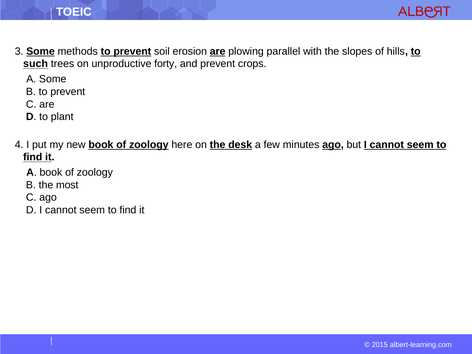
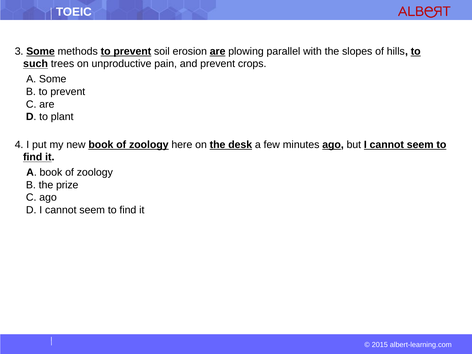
forty: forty -> pain
most: most -> prize
